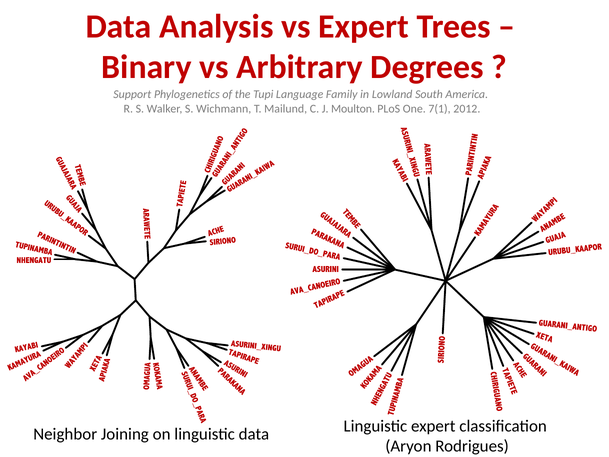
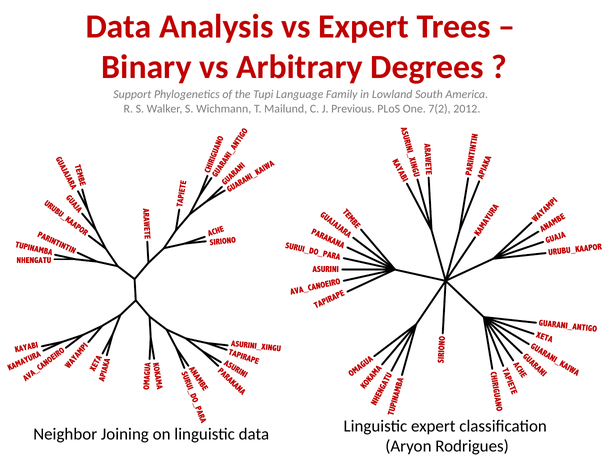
Moulton: Moulton -> Previous
7(1: 7(1 -> 7(2
